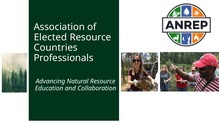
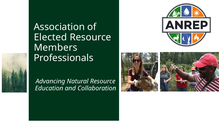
Countries: Countries -> Members
